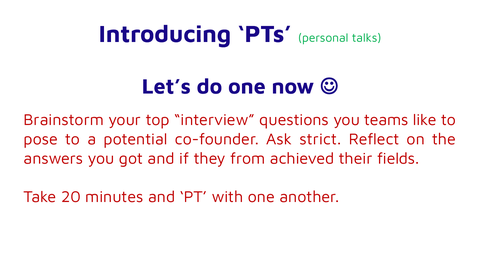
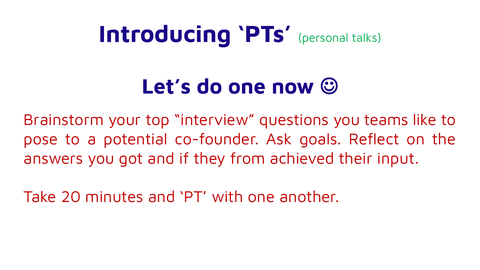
strict: strict -> goals
fields: fields -> input
